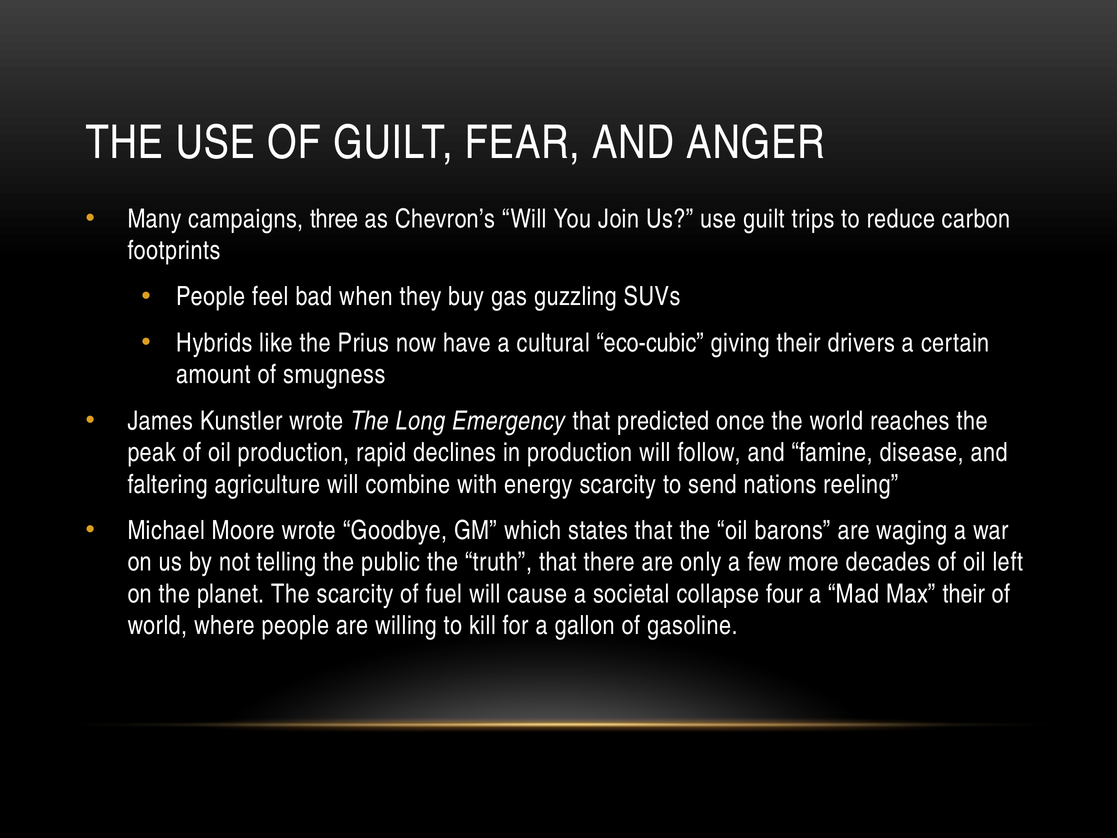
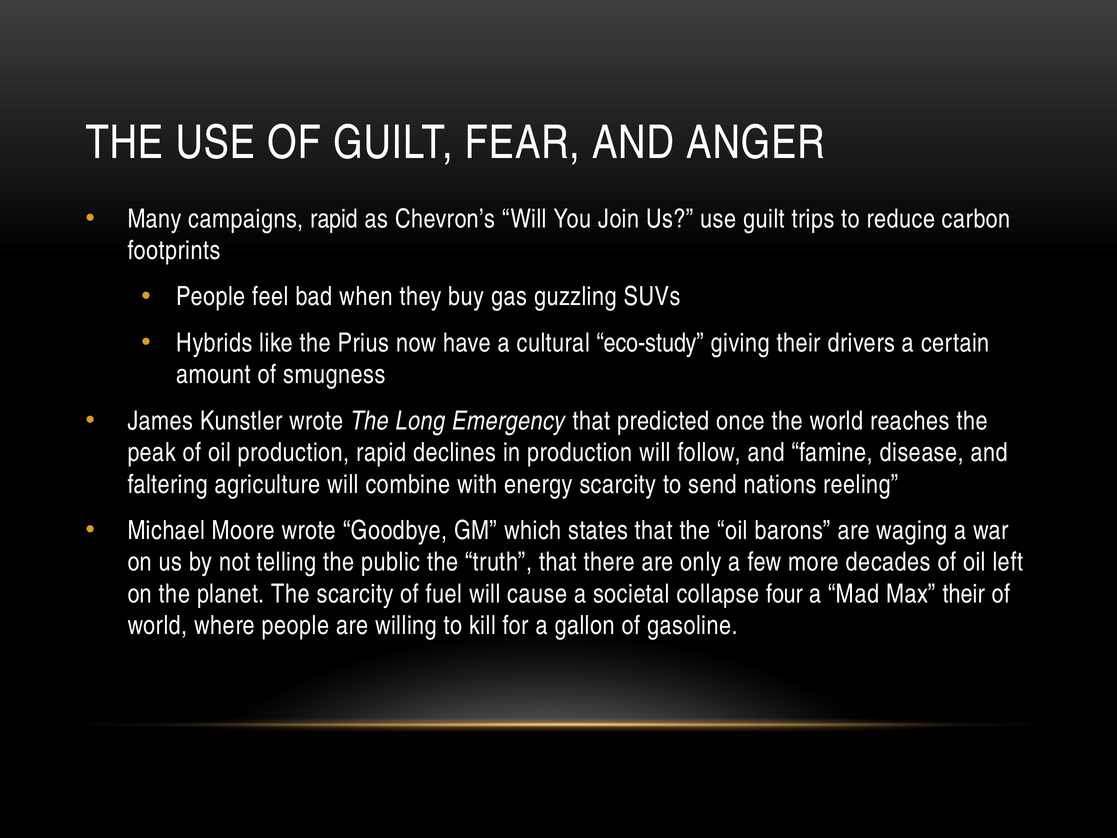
campaigns three: three -> rapid
eco-cubic: eco-cubic -> eco-study
